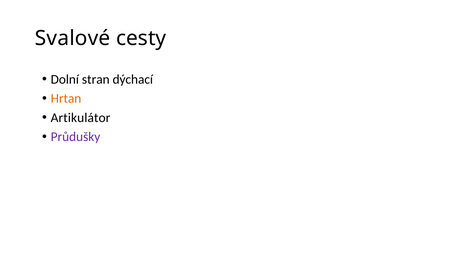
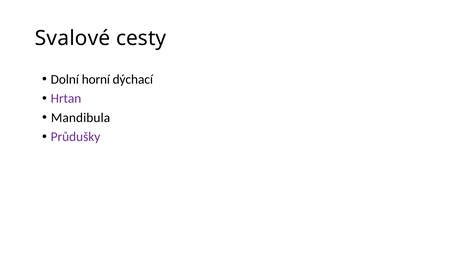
stran: stran -> horní
Hrtan colour: orange -> purple
Artikulátor: Artikulátor -> Mandibula
